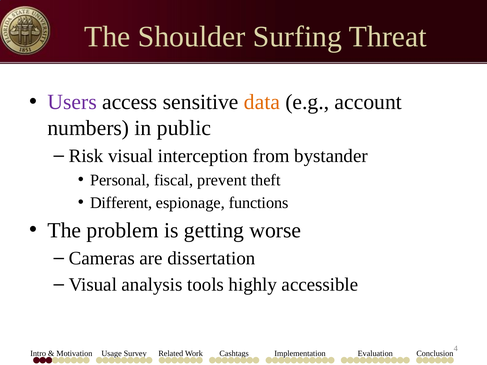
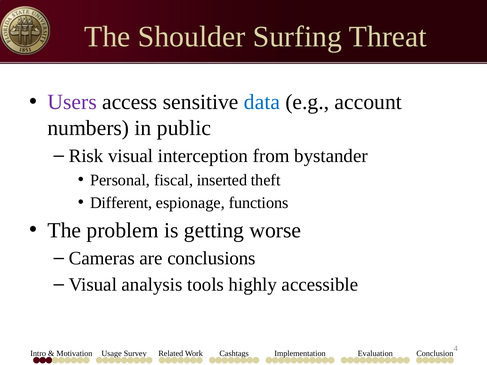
data colour: orange -> blue
prevent: prevent -> inserted
dissertation: dissertation -> conclusions
